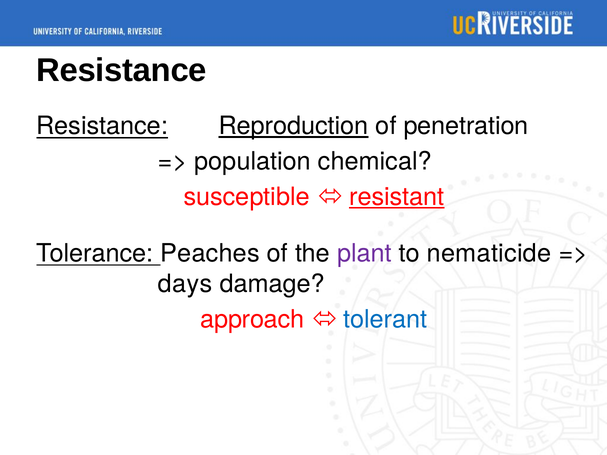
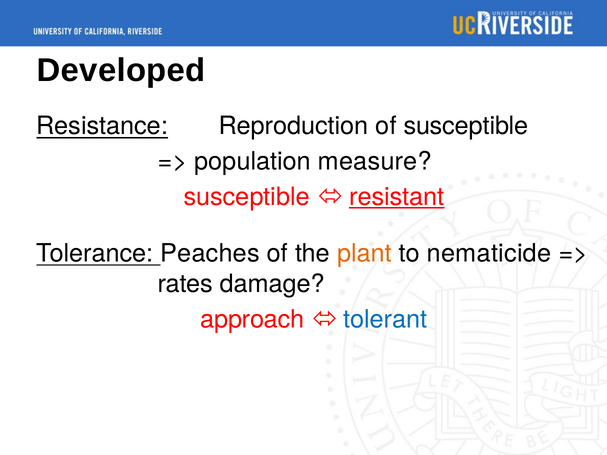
Resistance at (121, 71): Resistance -> Developed
Reproduction underline: present -> none
of penetration: penetration -> susceptible
chemical: chemical -> measure
plant colour: purple -> orange
days: days -> rates
